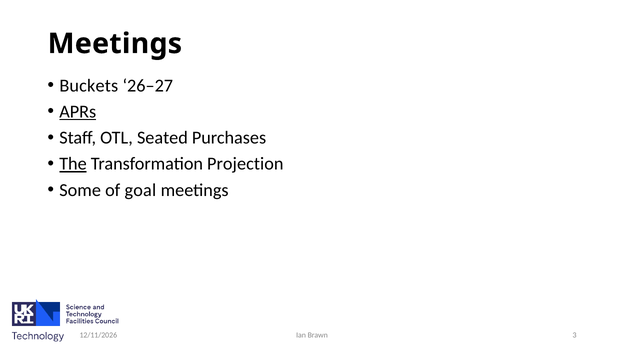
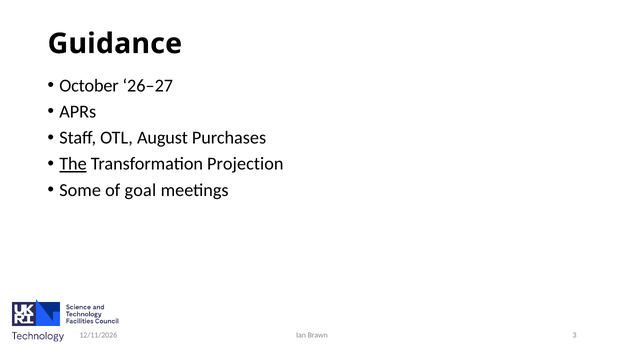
Meetings at (115, 44): Meetings -> Guidance
Buckets: Buckets -> October
APRs underline: present -> none
Seated: Seated -> August
